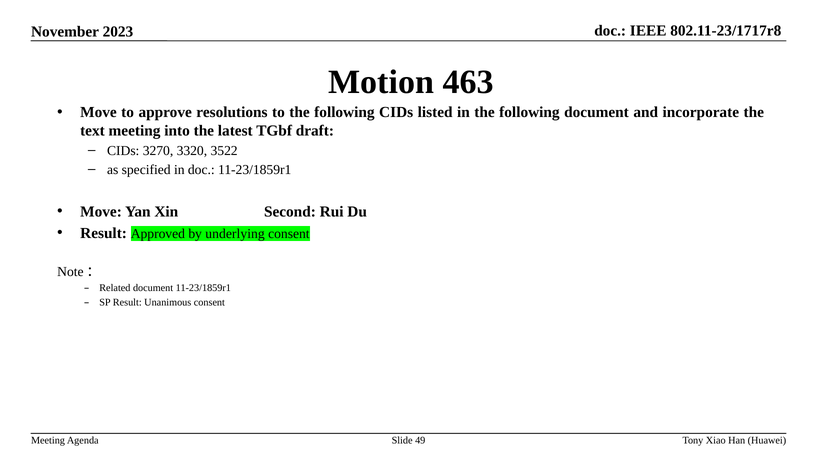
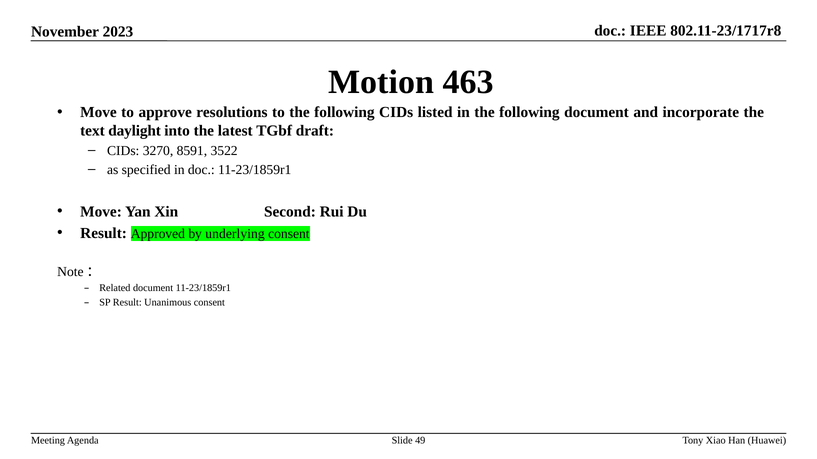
text meeting: meeting -> daylight
3320: 3320 -> 8591
